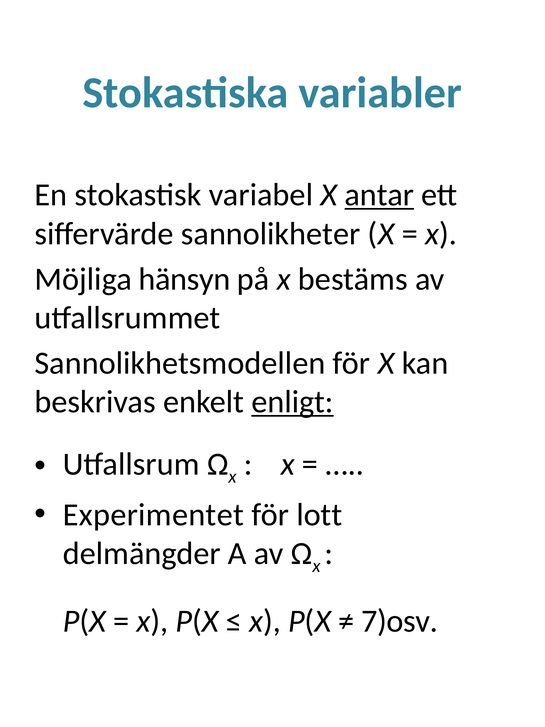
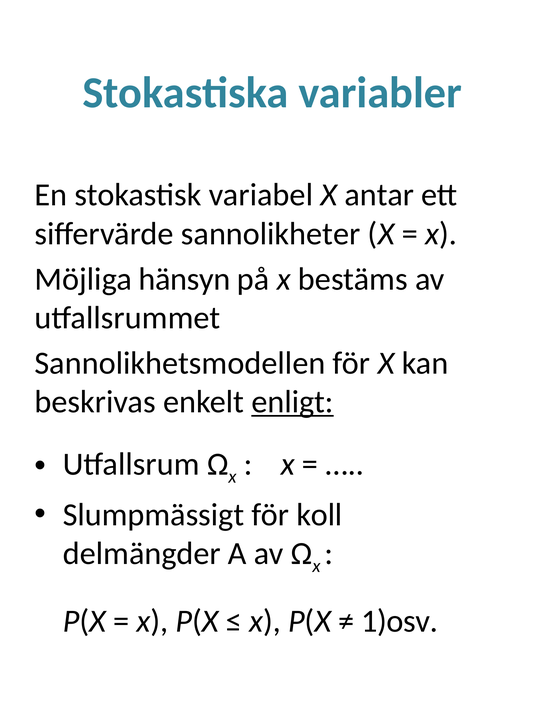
antar underline: present -> none
Experimentet: Experimentet -> Slumpmässigt
lott: lott -> koll
7)osv: 7)osv -> 1)osv
